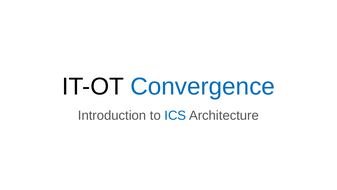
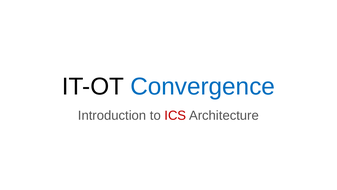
ICS colour: blue -> red
